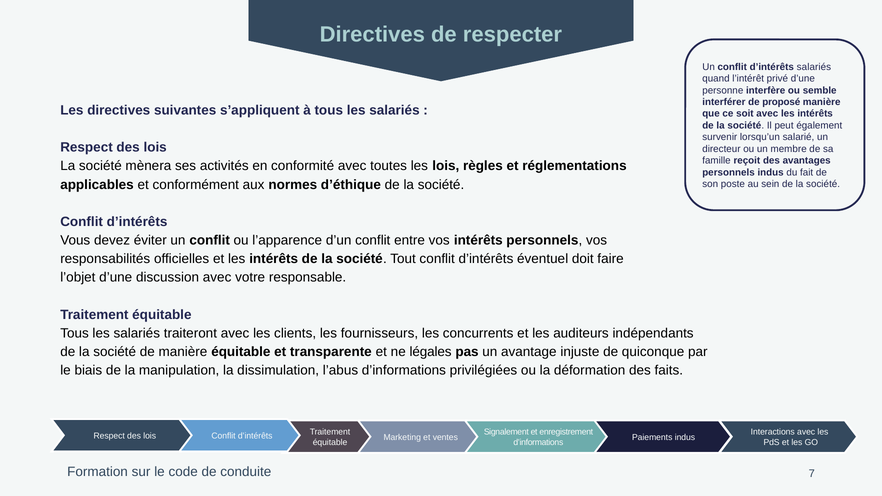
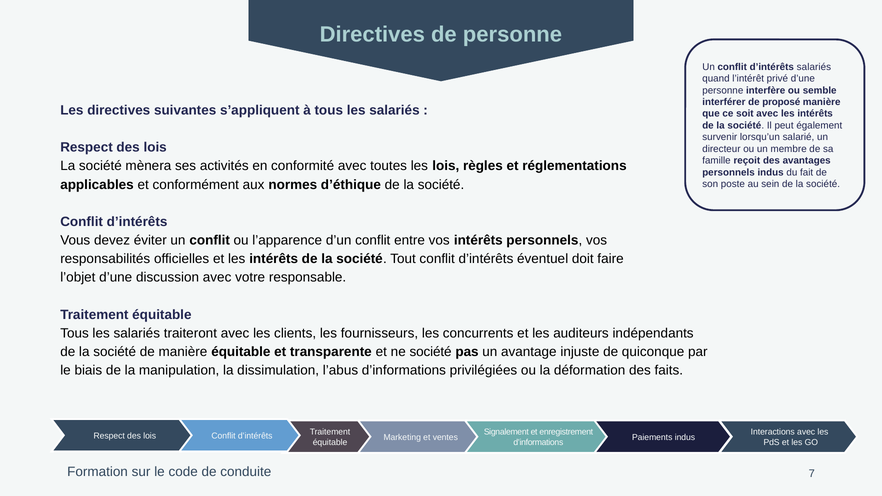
de respecter: respecter -> personne
ne légales: légales -> société
